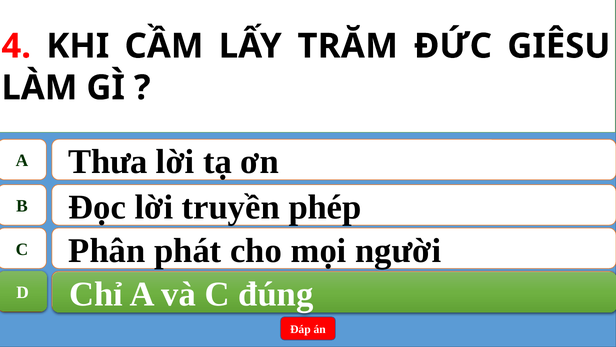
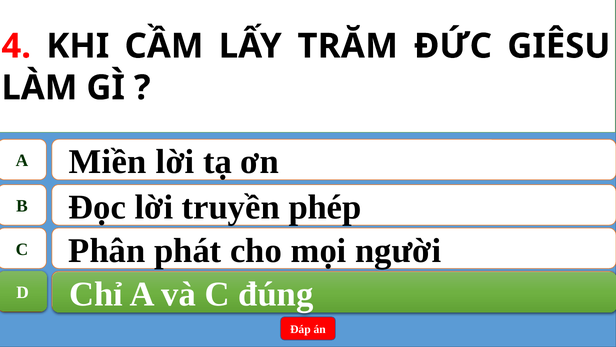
Thưa: Thưa -> Miền
